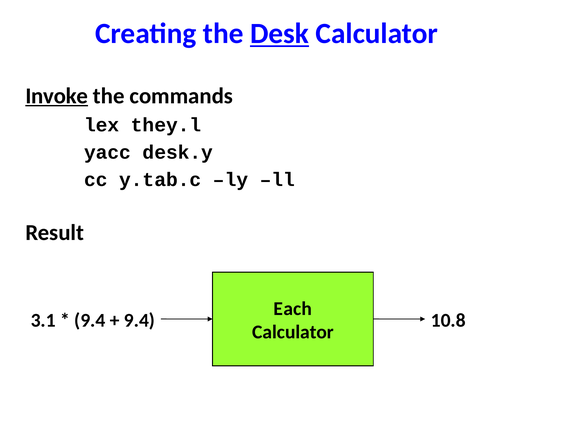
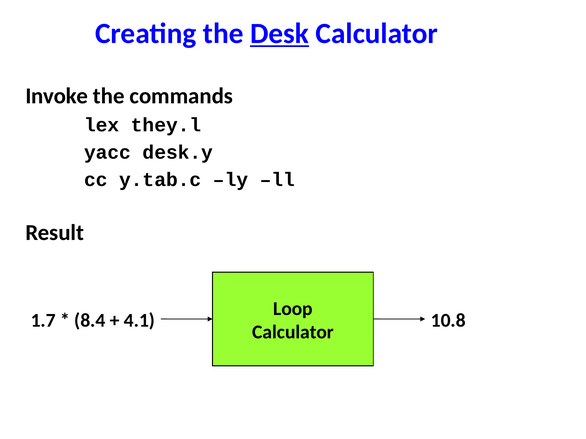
Invoke underline: present -> none
Each: Each -> Loop
3.1: 3.1 -> 1.7
9.4 at (90, 321): 9.4 -> 8.4
9.4 at (139, 321): 9.4 -> 4.1
